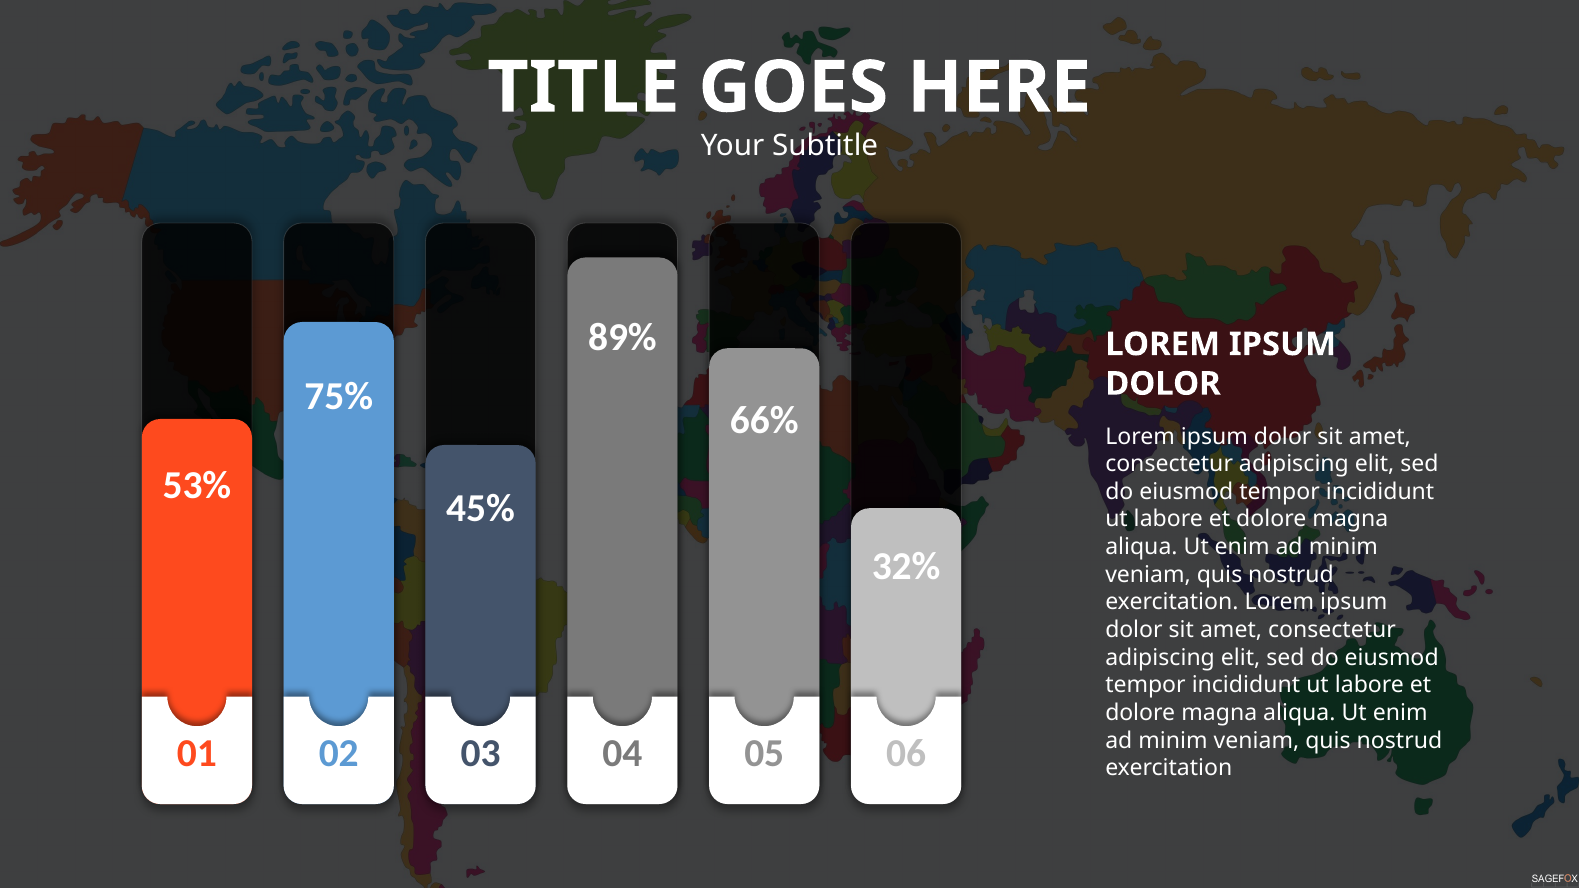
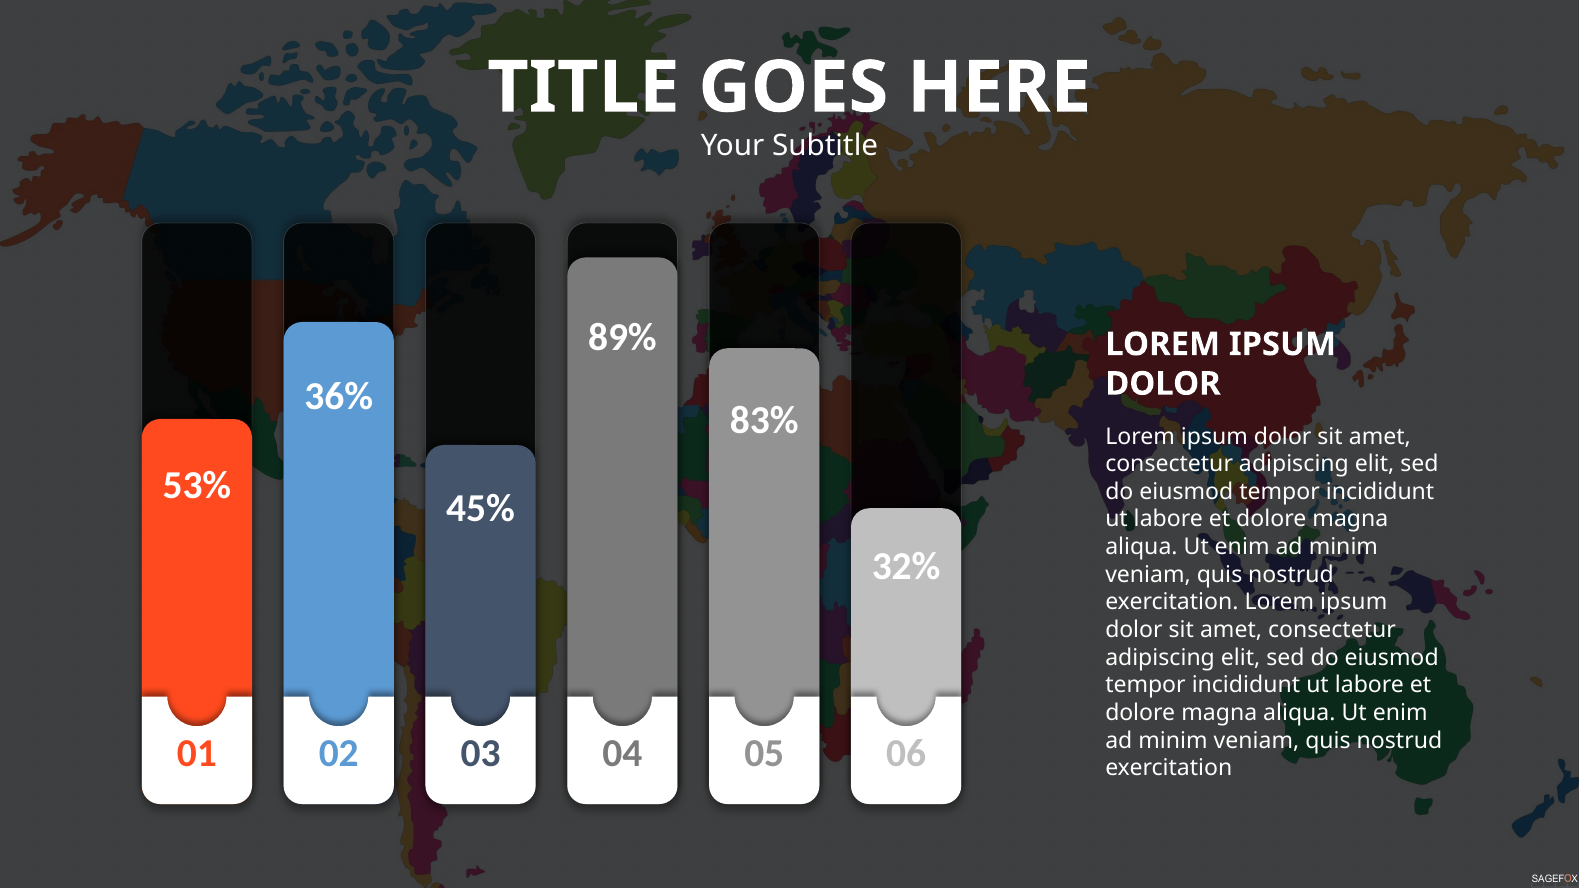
75%: 75% -> 36%
66%: 66% -> 83%
